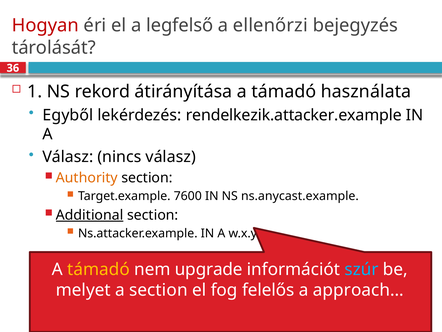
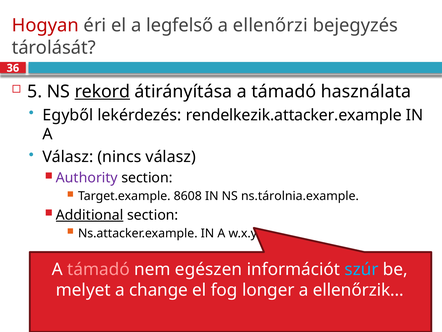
1: 1 -> 5
rekord underline: none -> present
Authority colour: orange -> purple
7600: 7600 -> 8608
ns.anycast.example: ns.anycast.example -> ns.tárolnia.example
támadó at (99, 269) colour: yellow -> pink
upgrade: upgrade -> egészen
a section: section -> change
felelős: felelős -> longer
approach…: approach… -> ellenőrzik…
